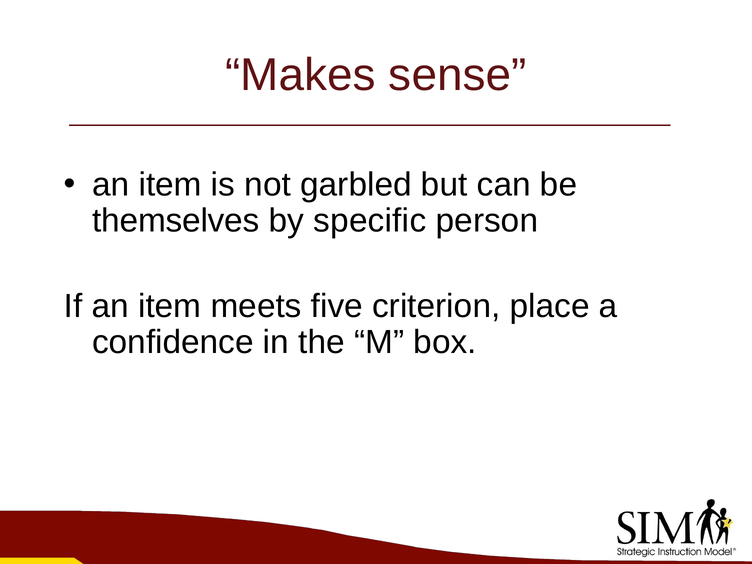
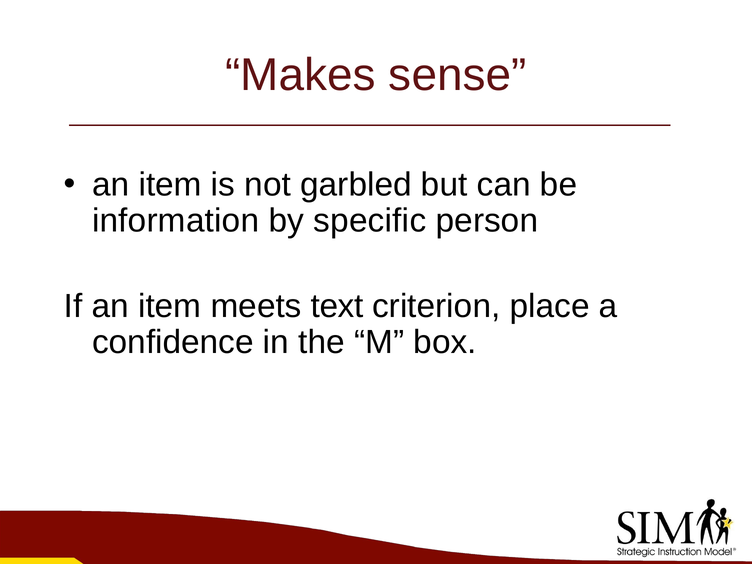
themselves: themselves -> information
five: five -> text
